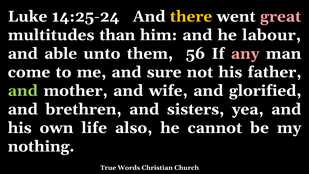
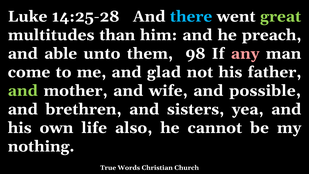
14:25-24: 14:25-24 -> 14:25-28
there colour: yellow -> light blue
great colour: pink -> light green
labour: labour -> preach
56: 56 -> 98
sure: sure -> glad
glorified: glorified -> possible
